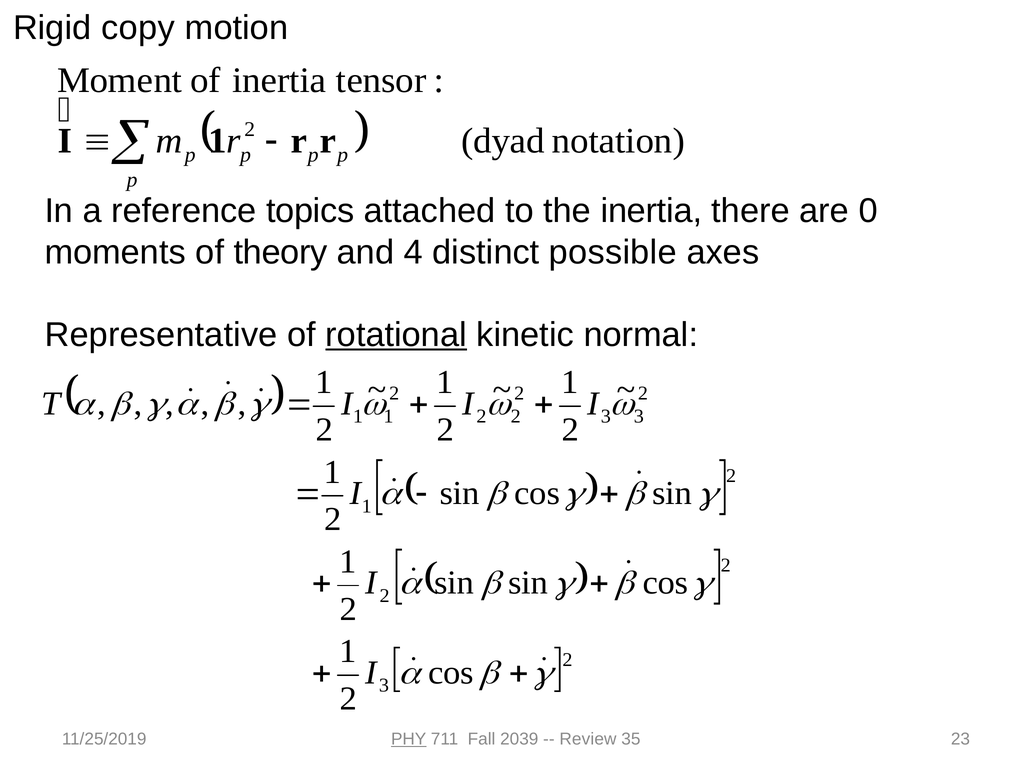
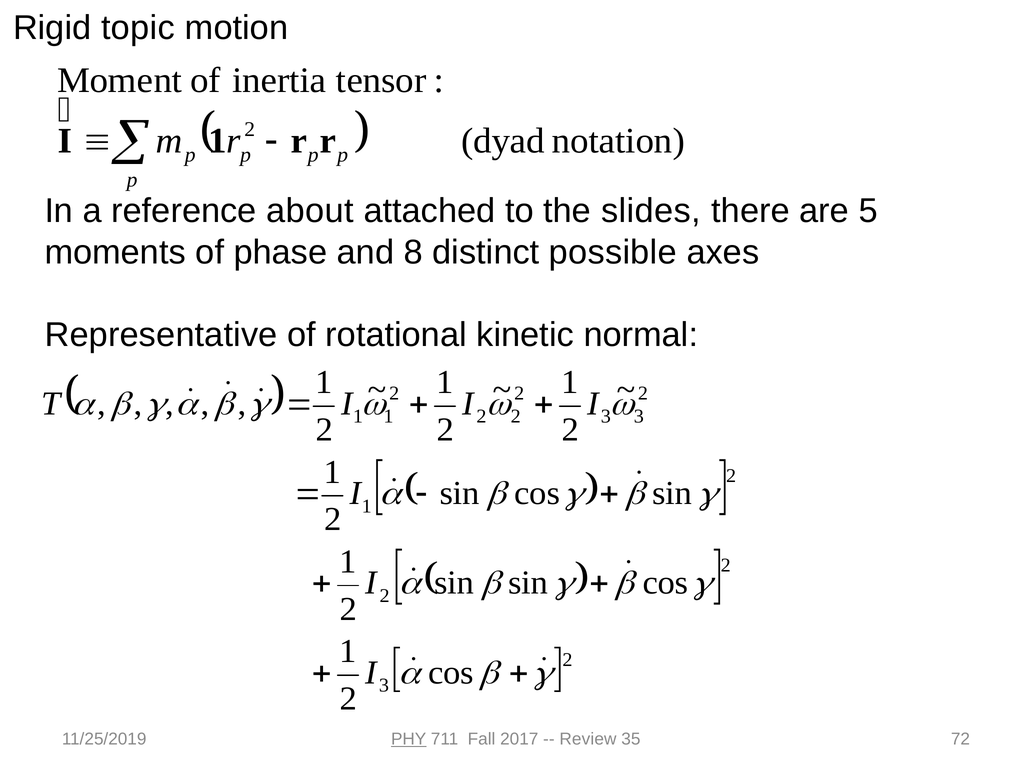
copy: copy -> topic
topics: topics -> about
the inertia: inertia -> slides
0: 0 -> 5
theory: theory -> phase
4: 4 -> 8
rotational underline: present -> none
2039: 2039 -> 2017
23: 23 -> 72
